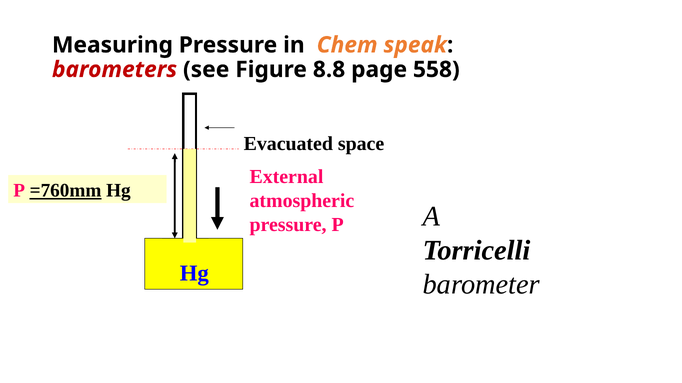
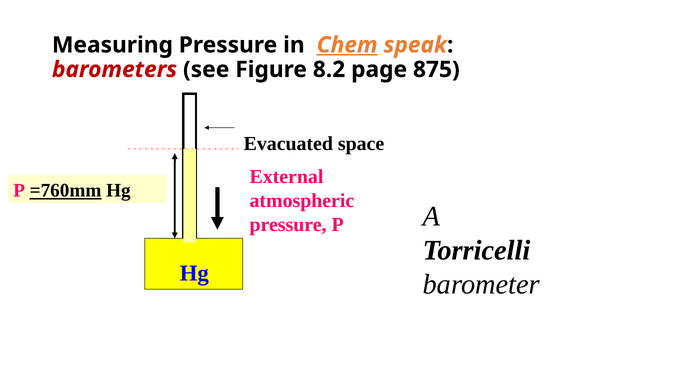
Chem underline: none -> present
8.8: 8.8 -> 8.2
558: 558 -> 875
